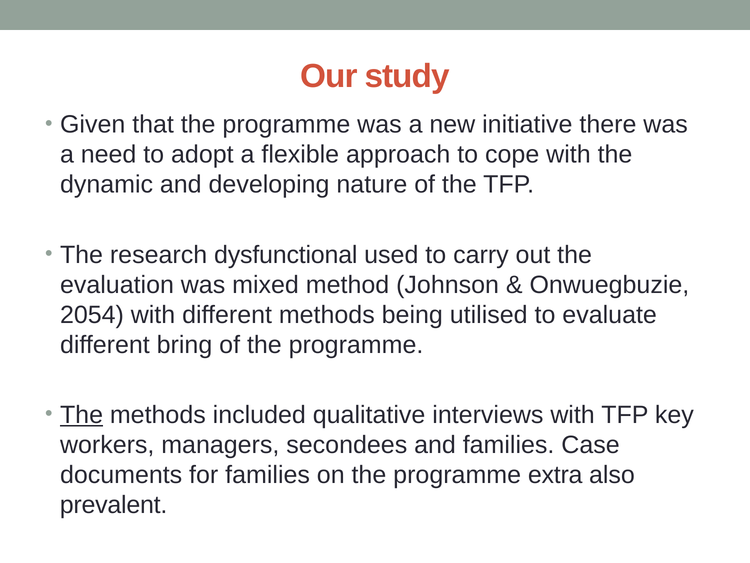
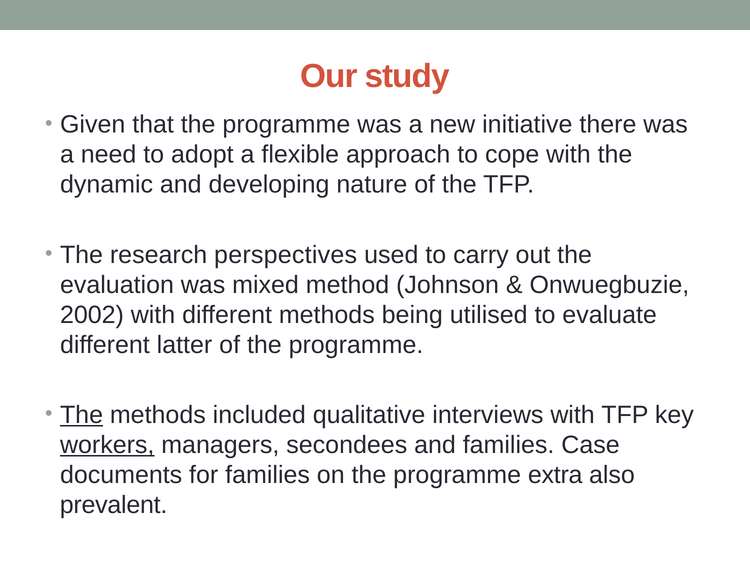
dysfunctional: dysfunctional -> perspectives
2054: 2054 -> 2002
bring: bring -> latter
workers underline: none -> present
